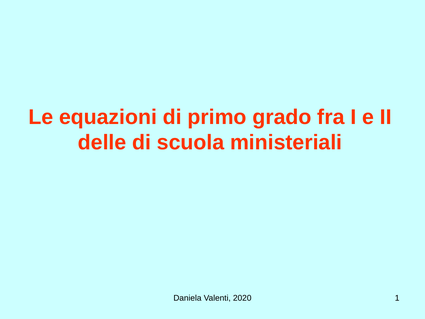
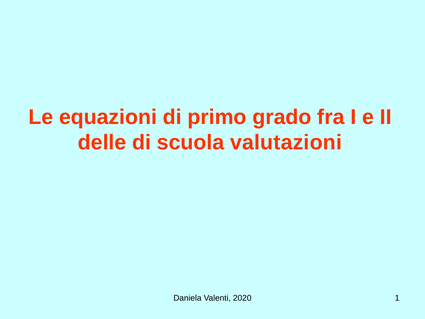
ministeriali: ministeriali -> valutazioni
